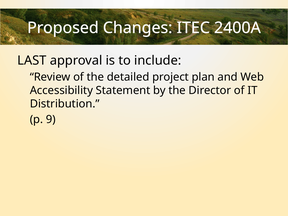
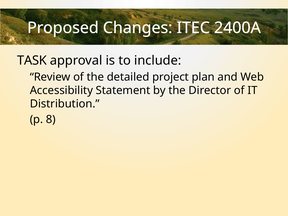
LAST: LAST -> TASK
9: 9 -> 8
